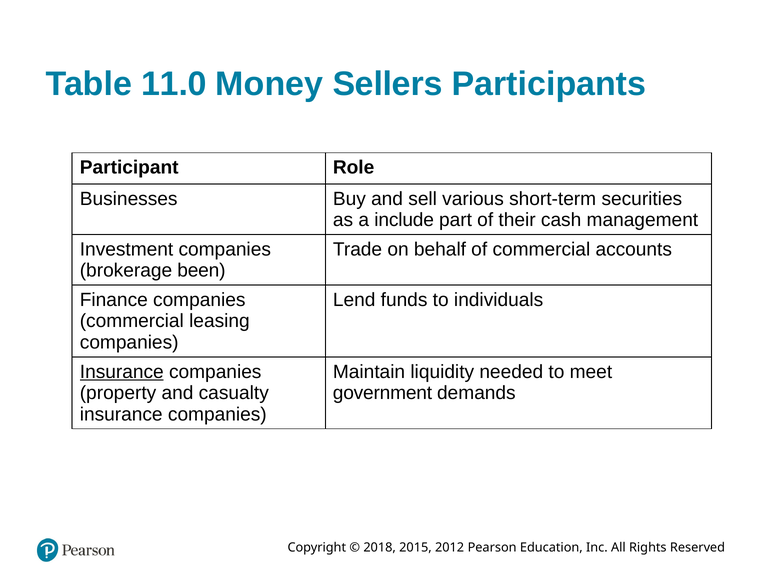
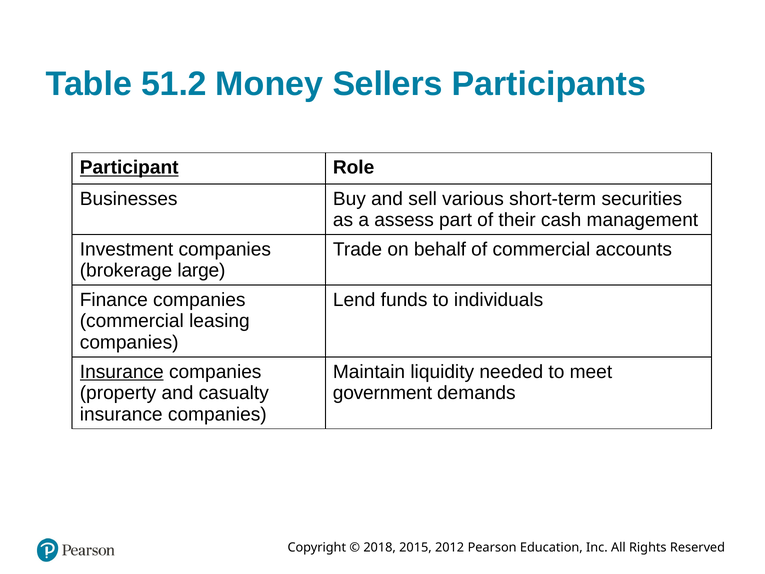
11.0: 11.0 -> 51.2
Participant underline: none -> present
include: include -> assess
been: been -> large
